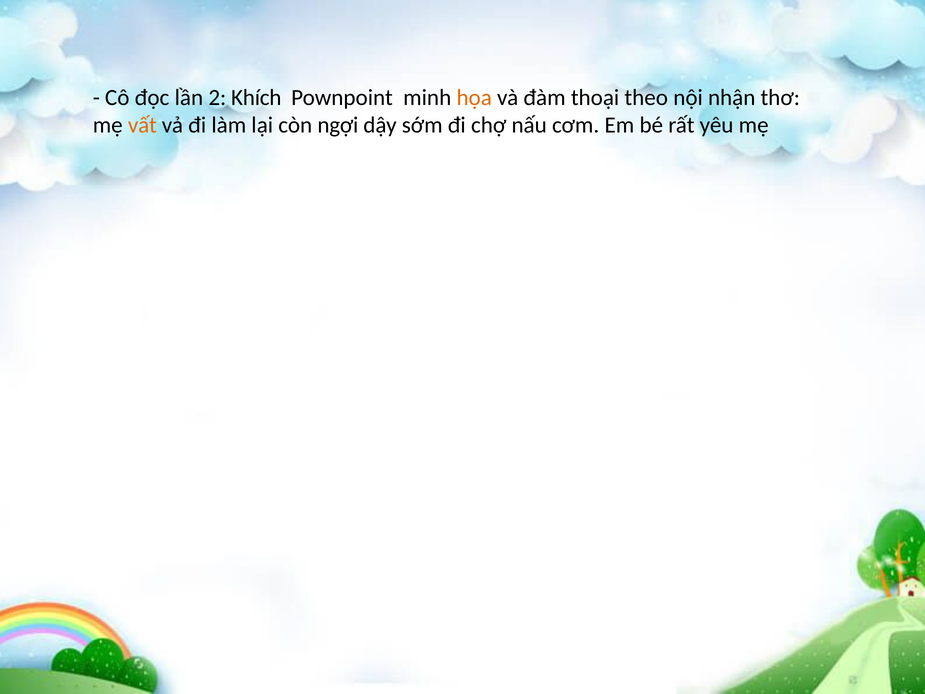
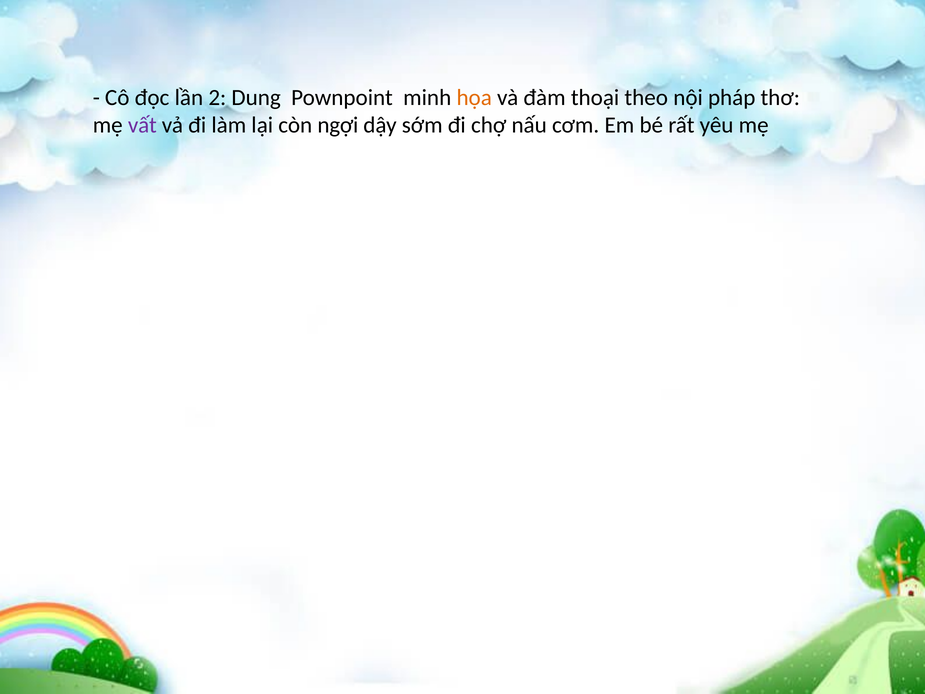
Khích: Khích -> Dung
nhận: nhận -> pháp
vất colour: orange -> purple
